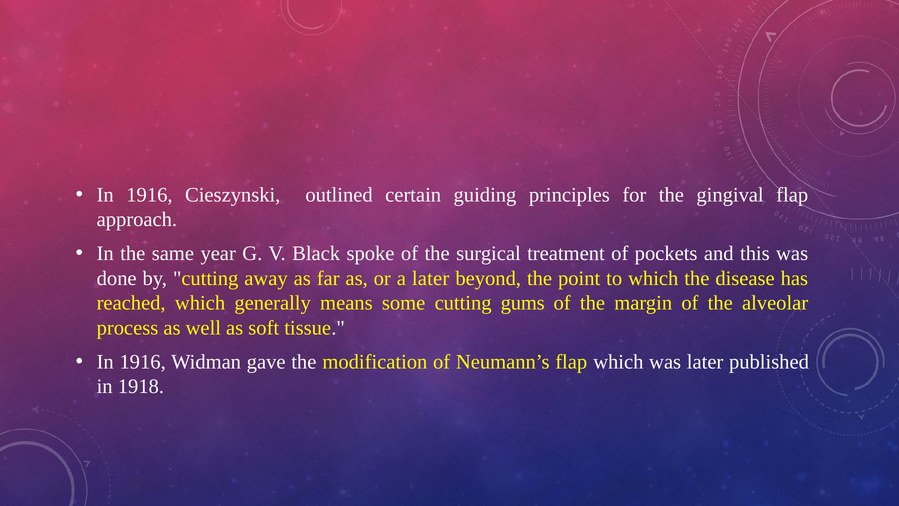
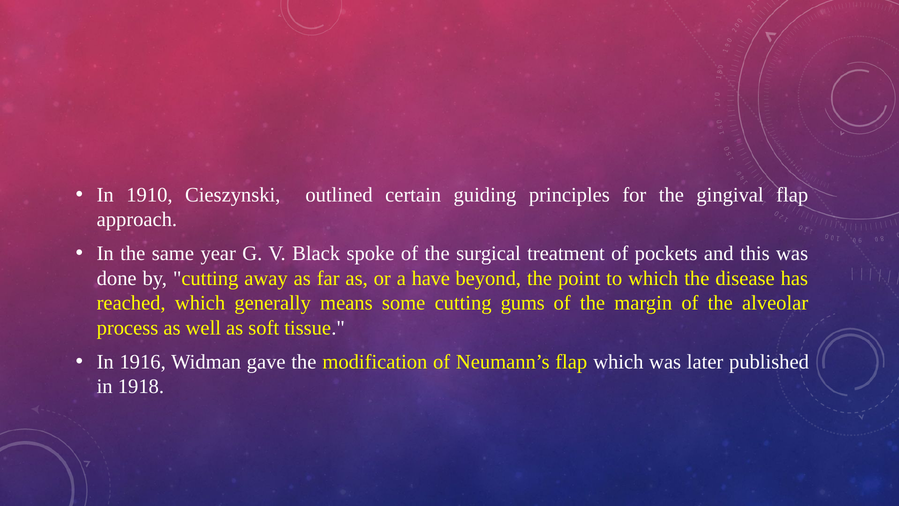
1916 at (149, 195): 1916 -> 1910
a later: later -> have
